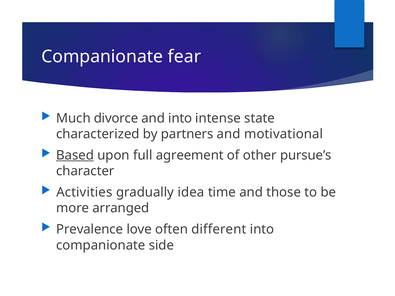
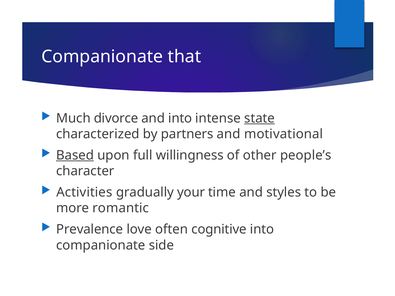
fear: fear -> that
state underline: none -> present
agreement: agreement -> willingness
pursue’s: pursue’s -> people’s
idea: idea -> your
those: those -> styles
arranged: arranged -> romantic
different: different -> cognitive
